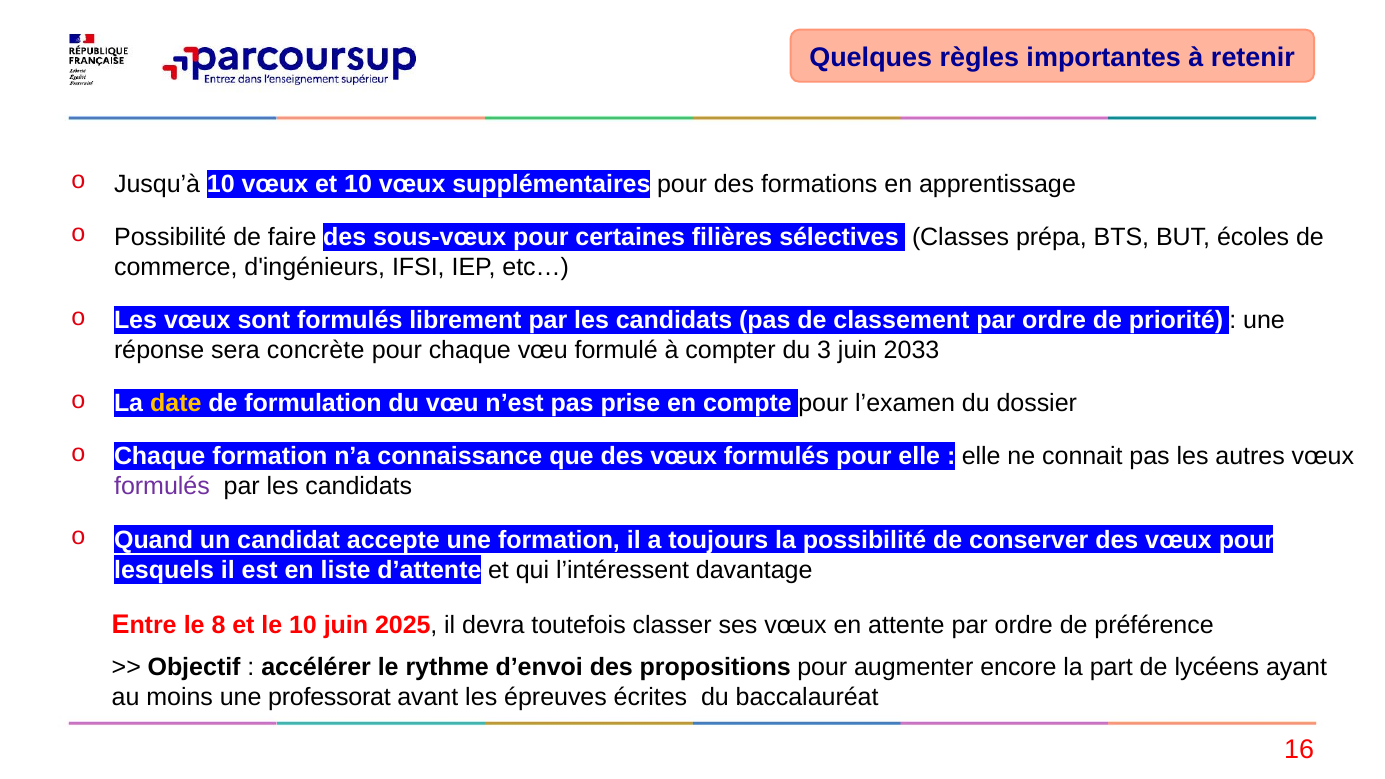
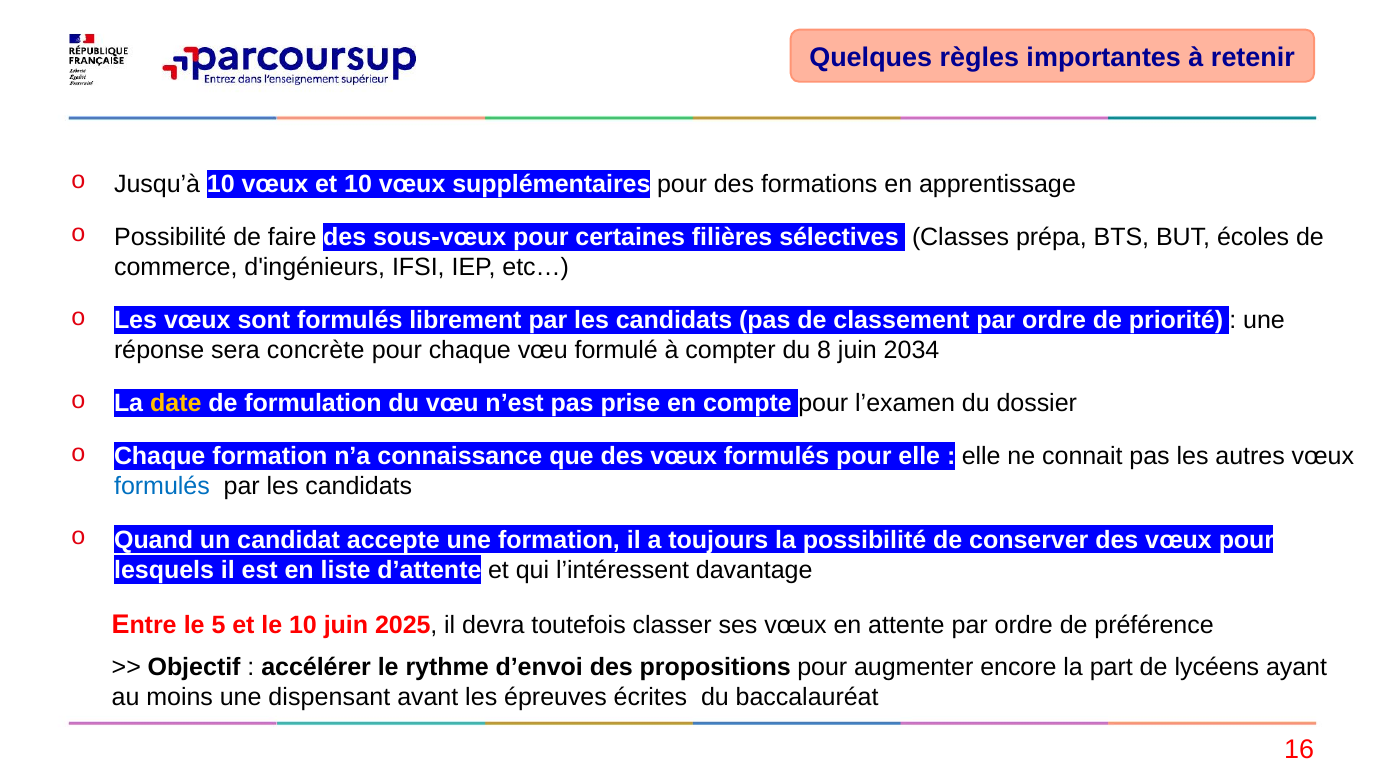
3: 3 -> 8
2033: 2033 -> 2034
formulés at (162, 487) colour: purple -> blue
8: 8 -> 5
professorat: professorat -> dispensant
